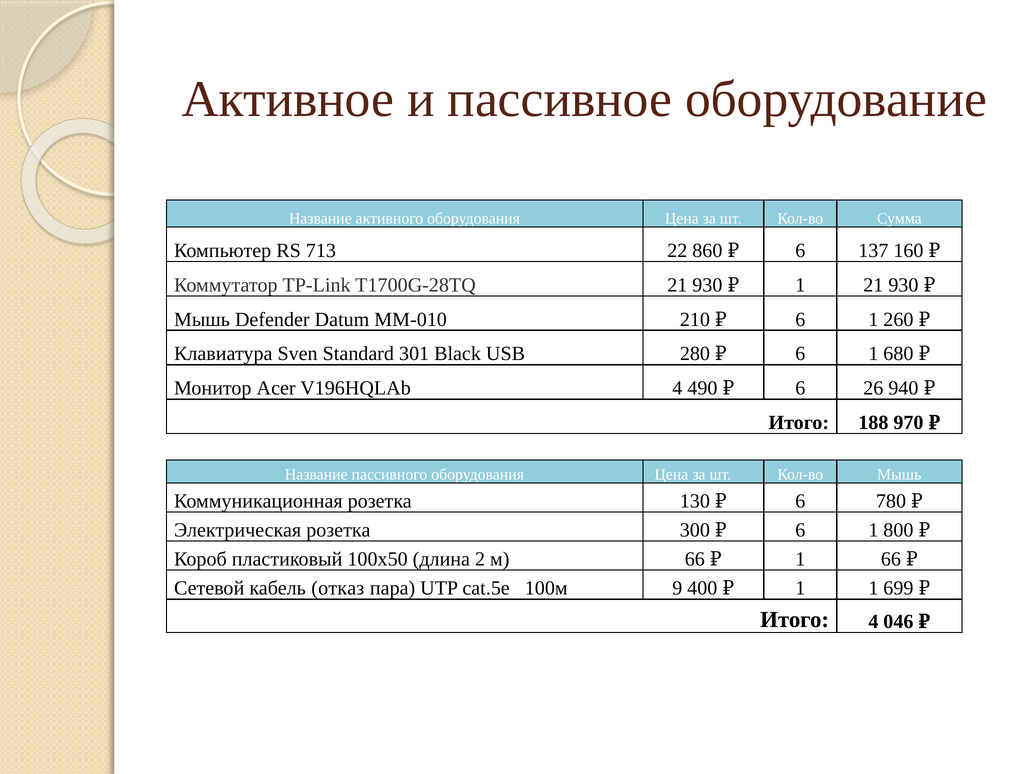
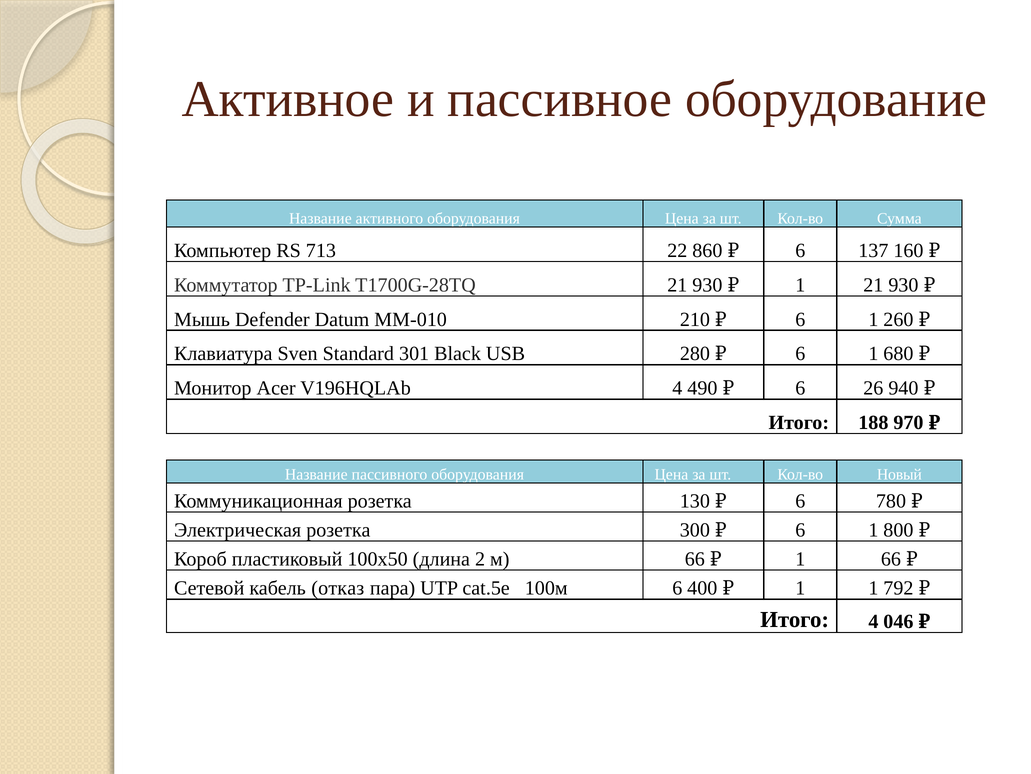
Кол-во Мышь: Мышь -> Новый
100м 9: 9 -> 6
699: 699 -> 792
